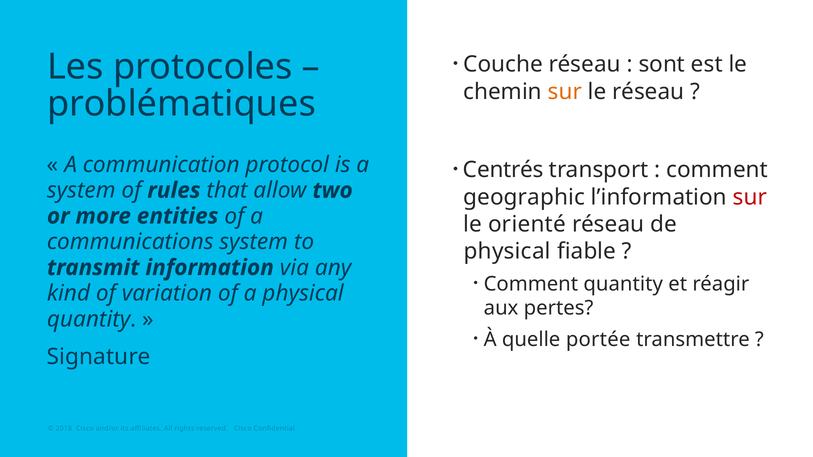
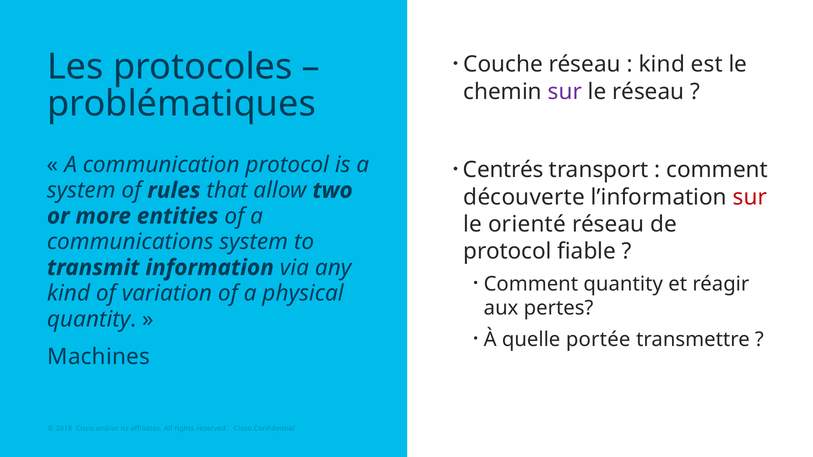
sont at (662, 65): sont -> kind
sur at (565, 92) colour: orange -> purple
geographic: geographic -> découverte
physical at (507, 251): physical -> protocol
Signature: Signature -> Machines
